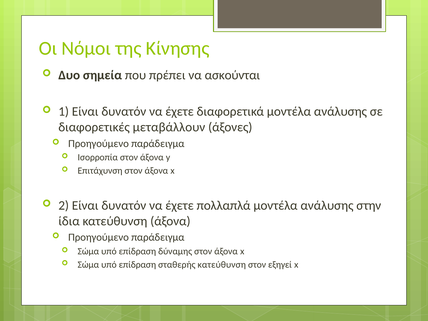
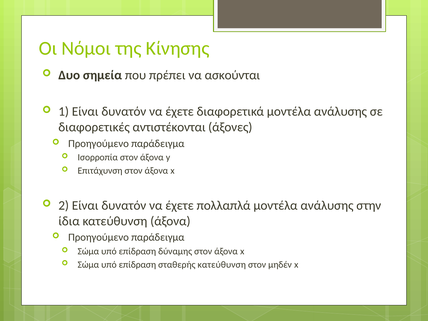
μεταβάλλουν: μεταβάλλουν -> αντιστέκονται
εξηγεί: εξηγεί -> μηδέν
